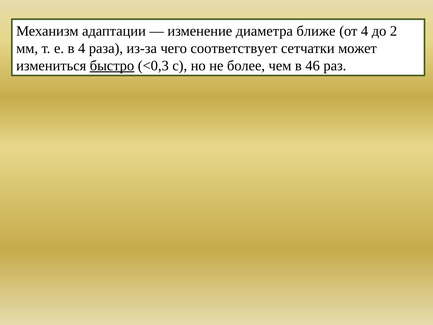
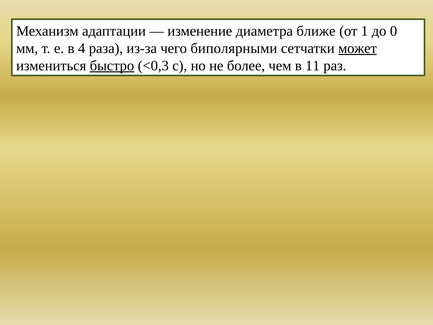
от 4: 4 -> 1
2: 2 -> 0
соответствует: соответствует -> биполярными
может underline: none -> present
46: 46 -> 11
